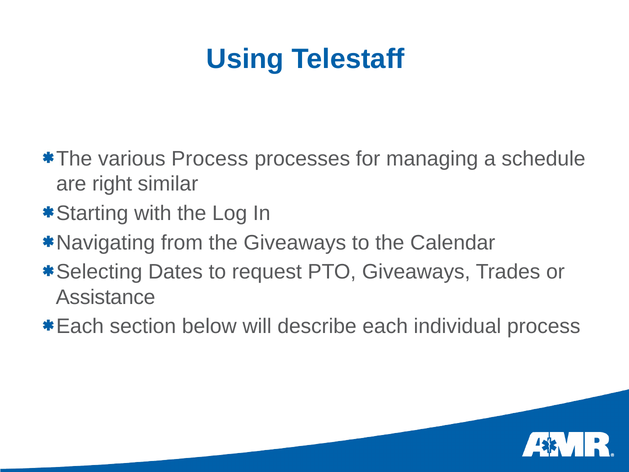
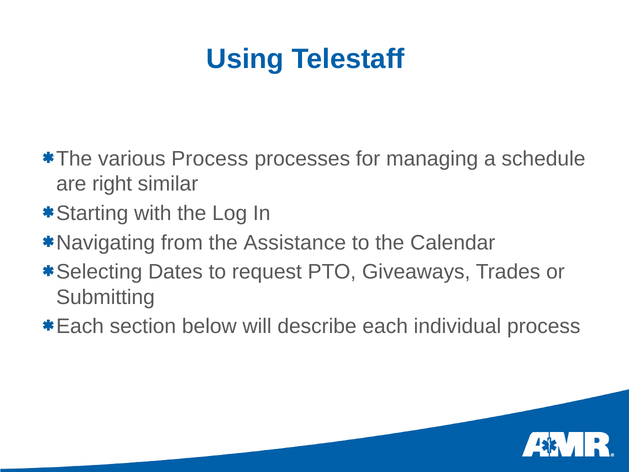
the Giveaways: Giveaways -> Assistance
Assistance: Assistance -> Submitting
